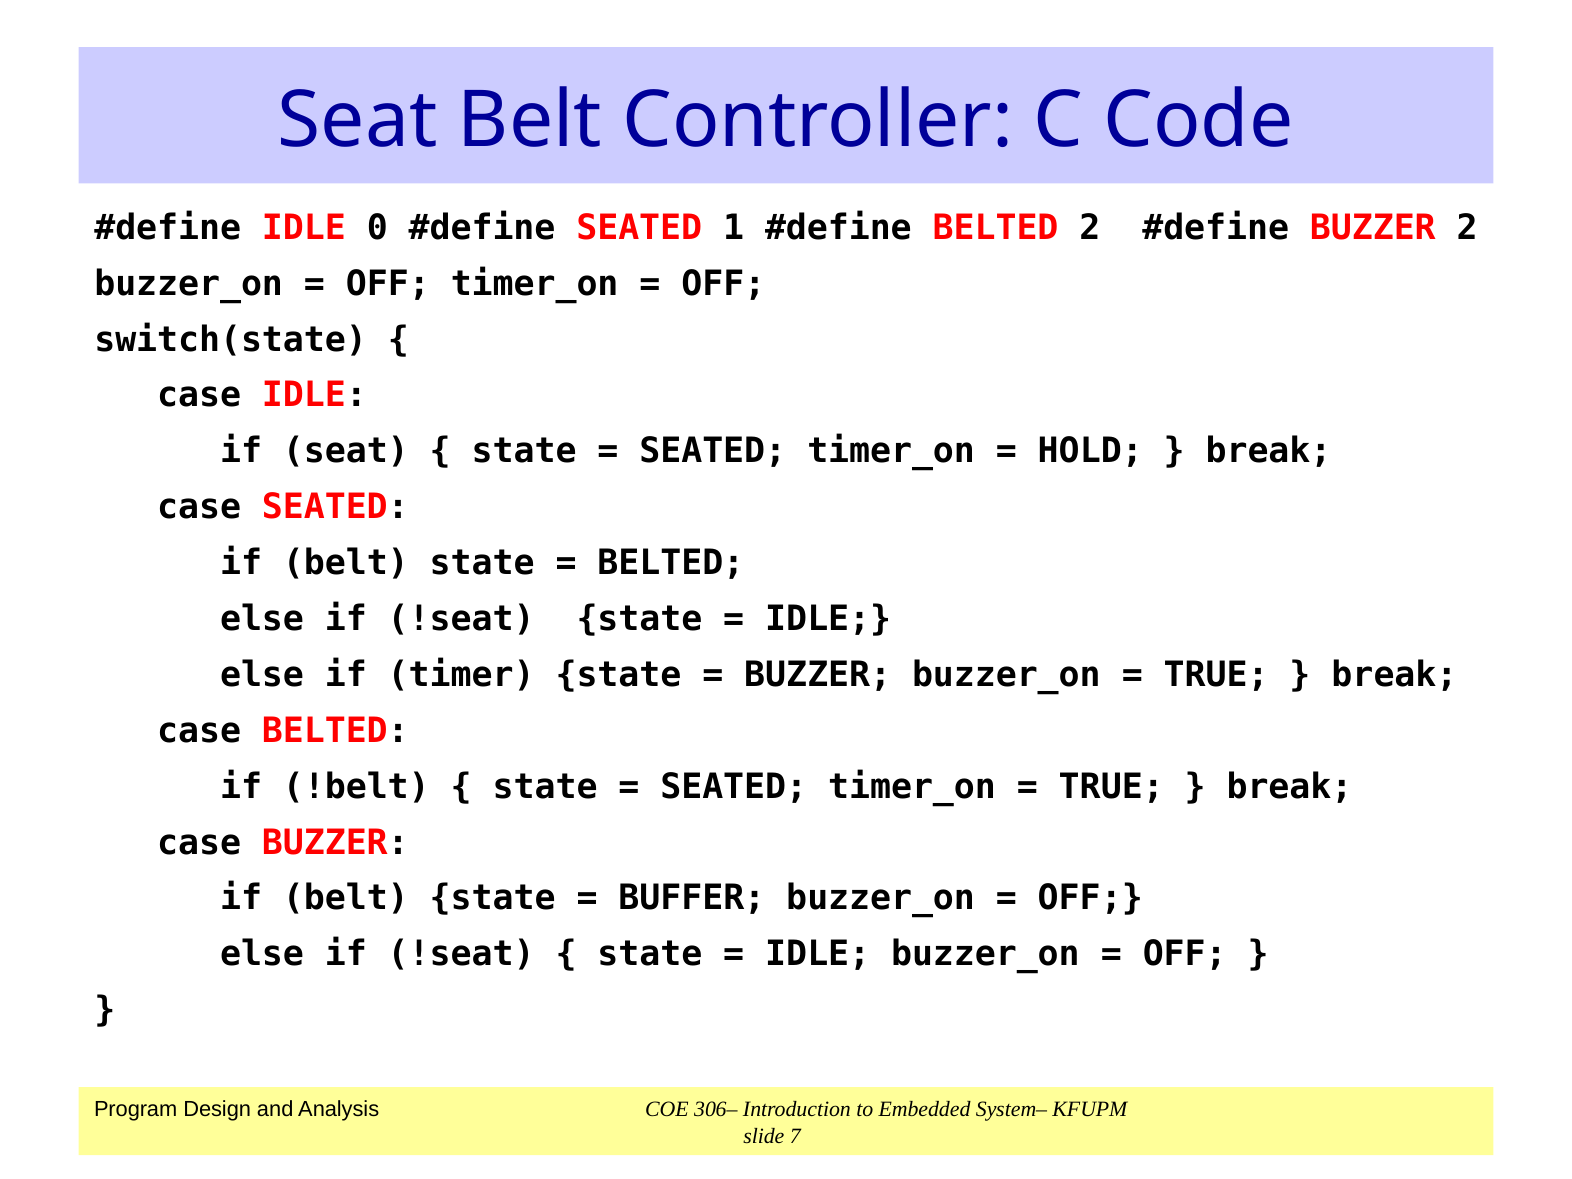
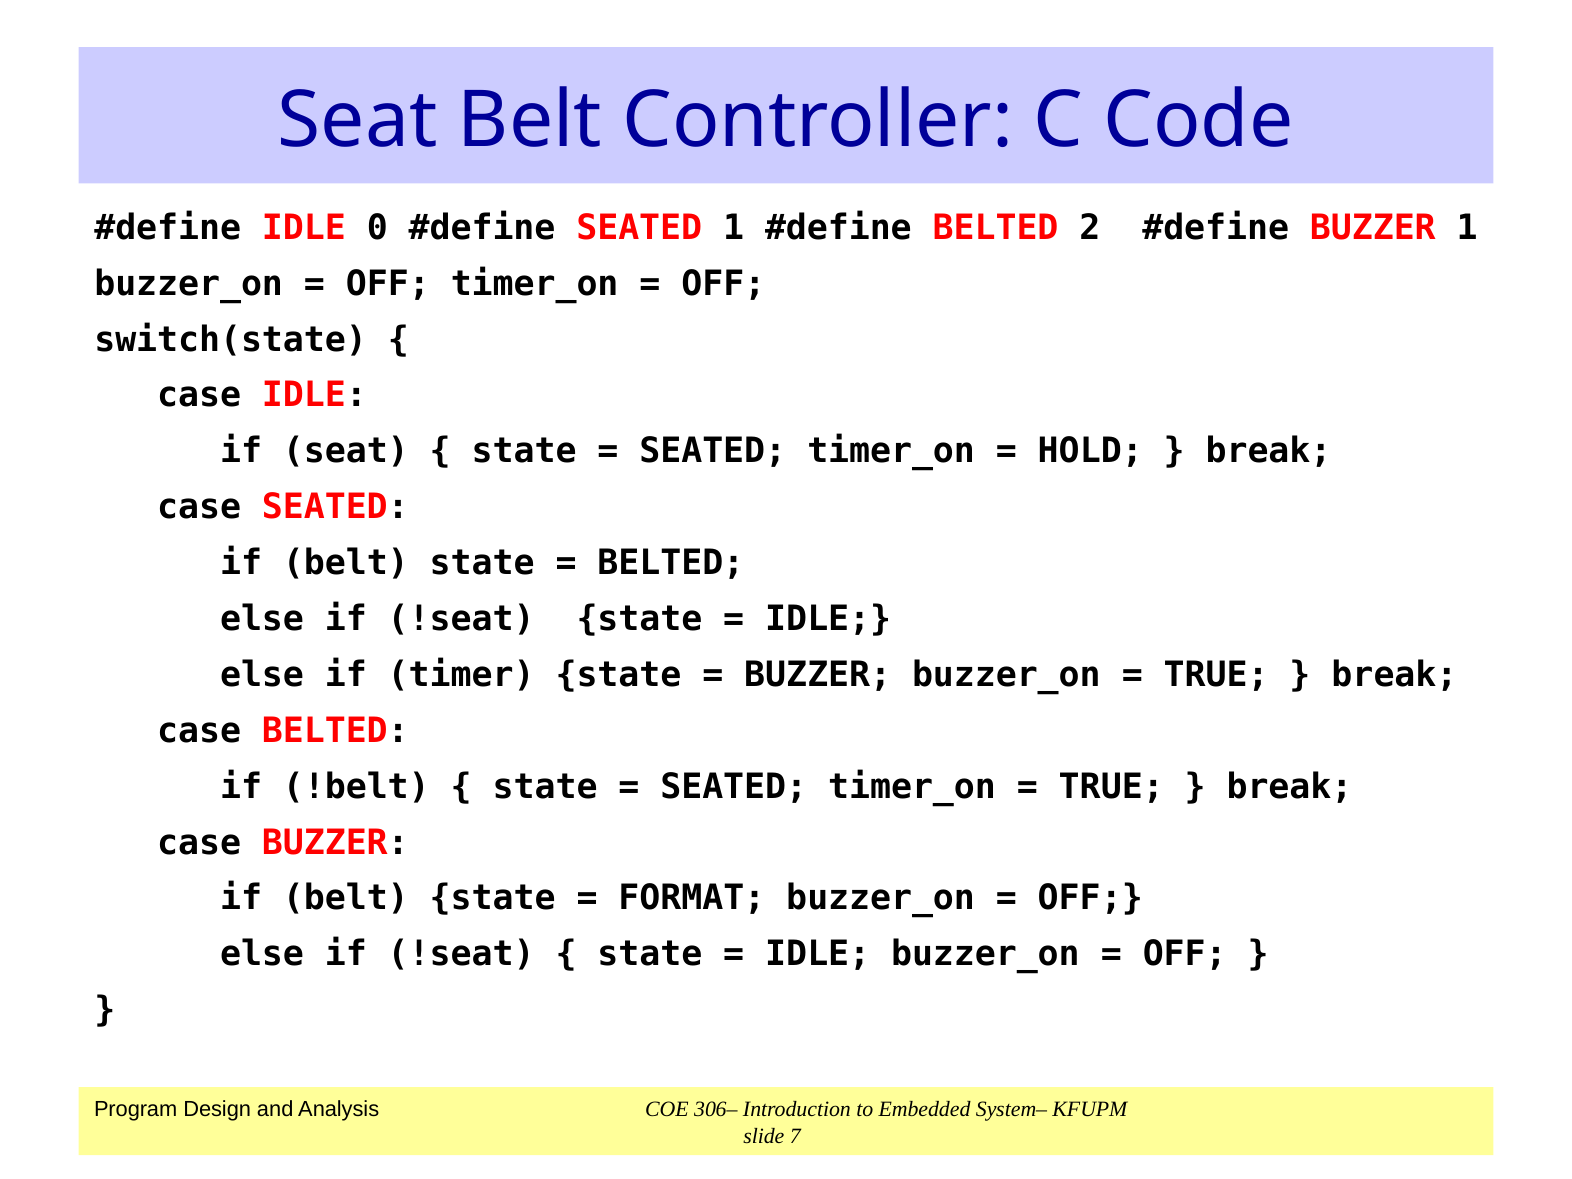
BUZZER 2: 2 -> 1
BUFFER: BUFFER -> FORMAT
